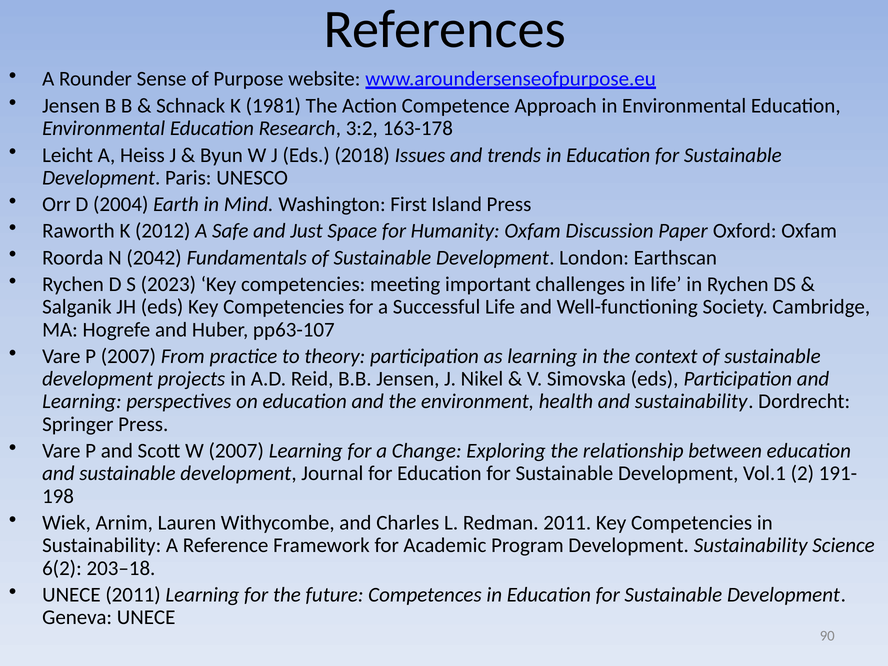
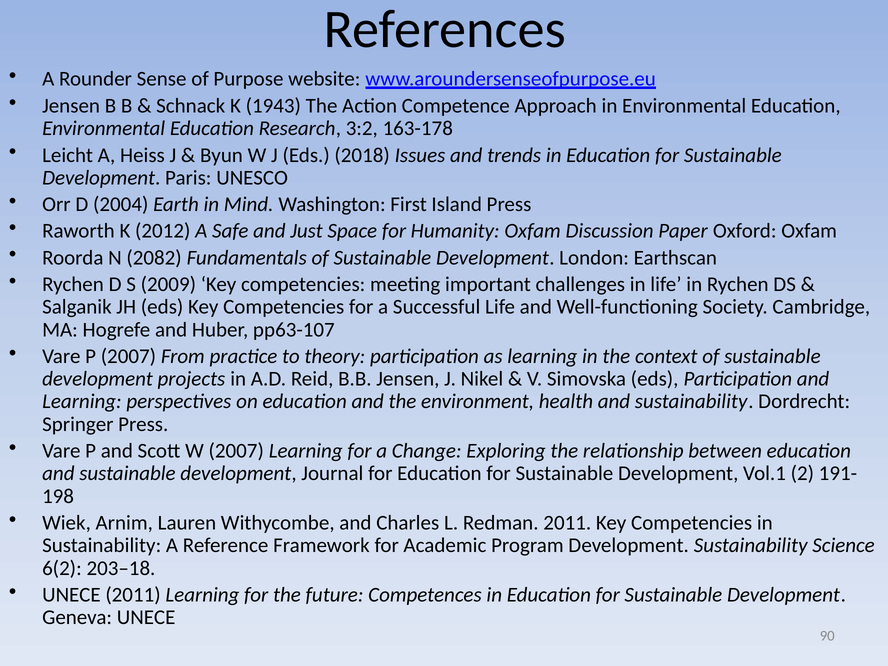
1981: 1981 -> 1943
2042: 2042 -> 2082
2023: 2023 -> 2009
